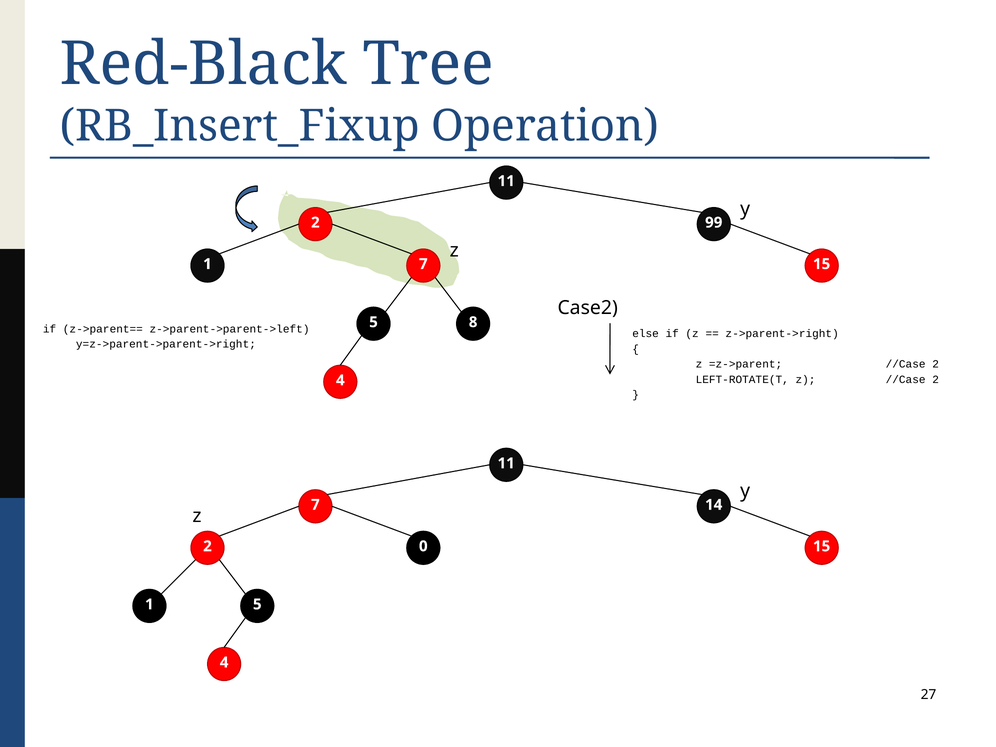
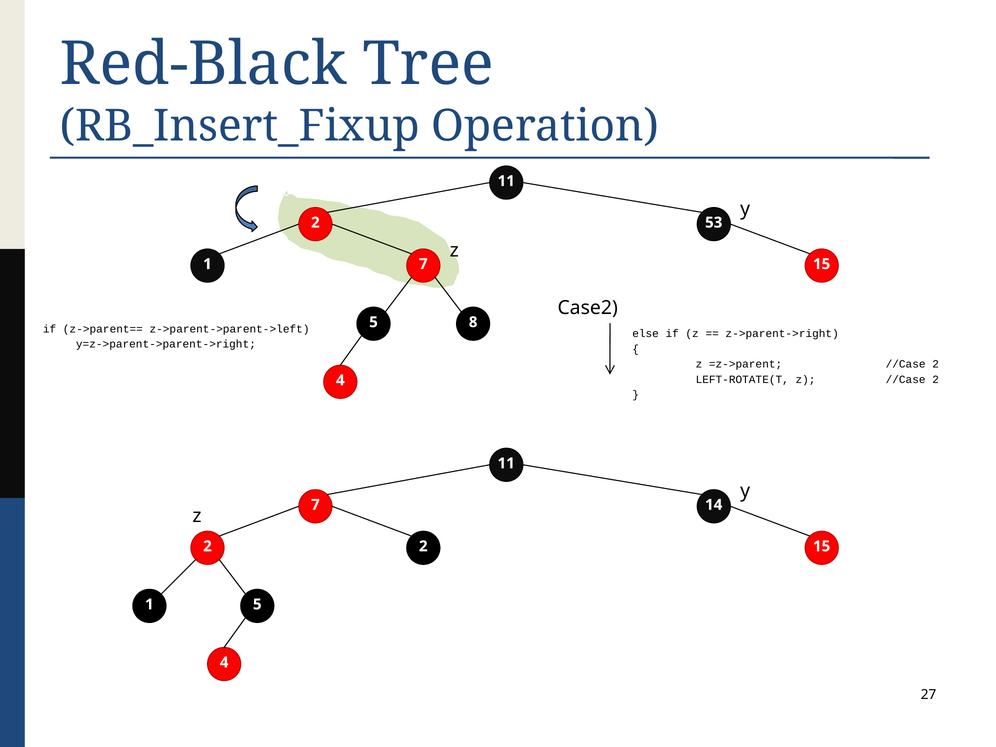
99: 99 -> 53
2 0: 0 -> 2
